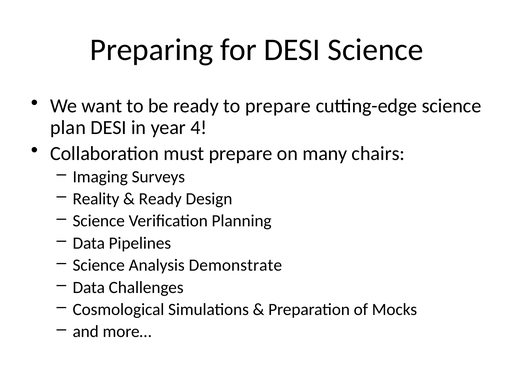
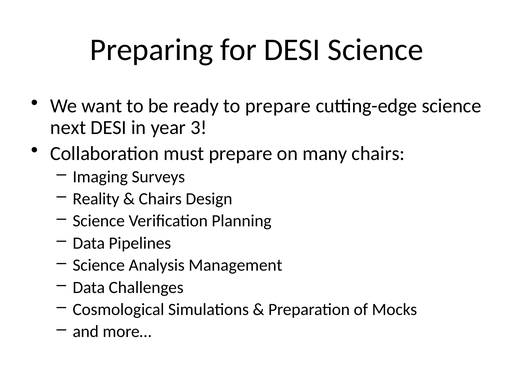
plan: plan -> next
4: 4 -> 3
Ready at (160, 199): Ready -> Chairs
Demonstrate: Demonstrate -> Management
